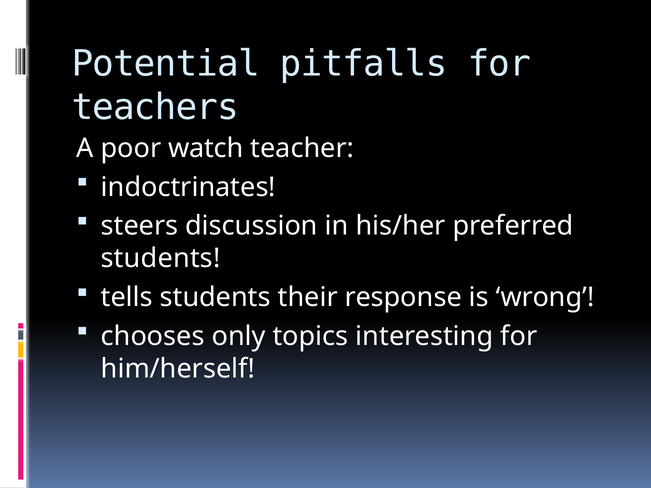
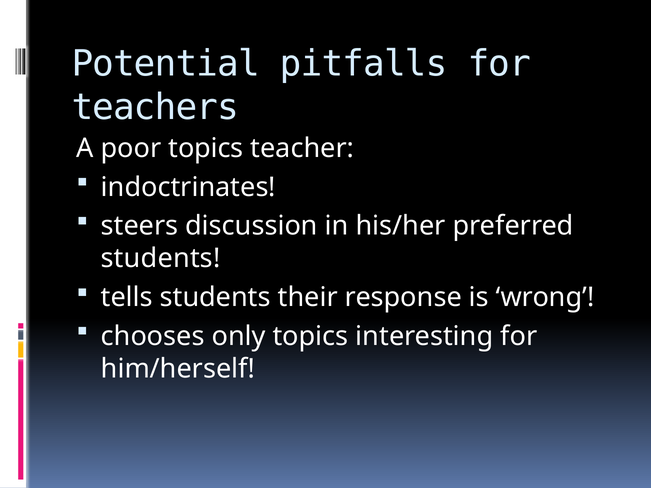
poor watch: watch -> topics
